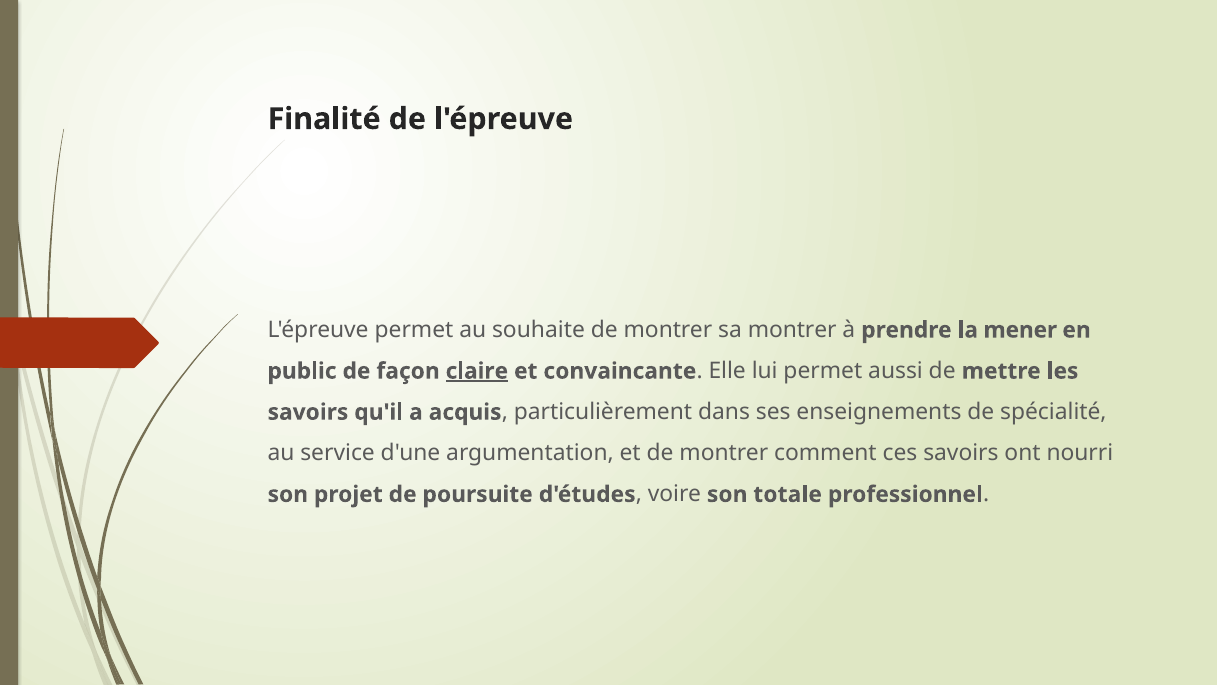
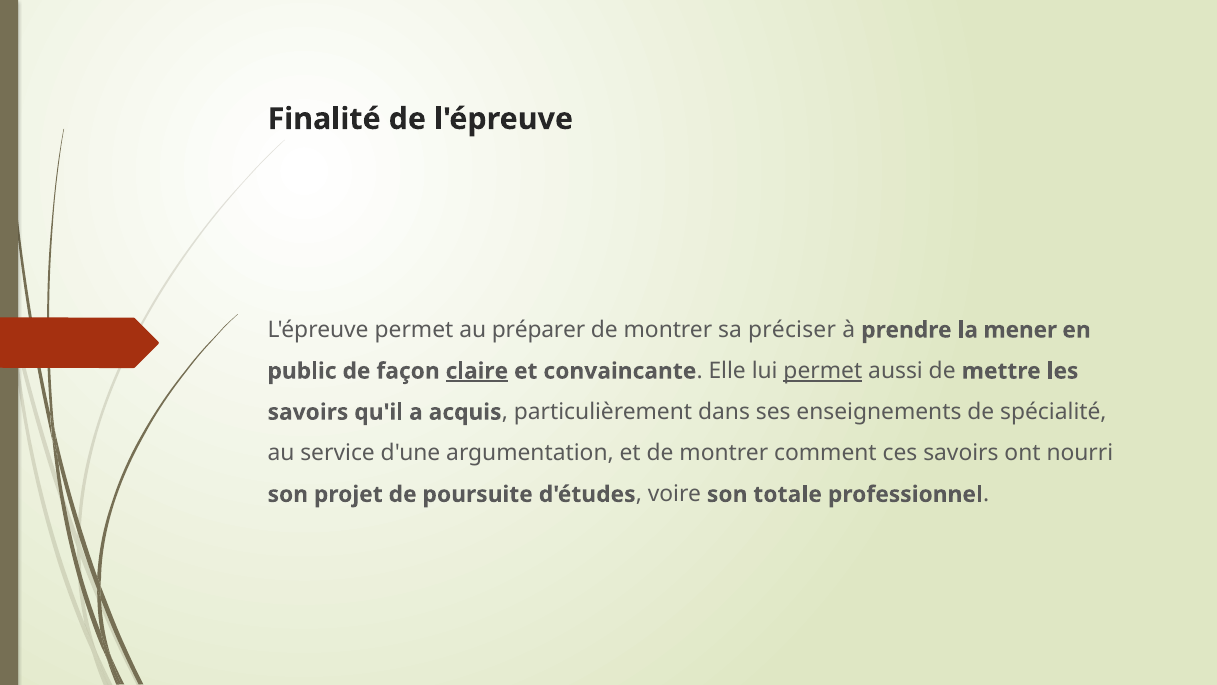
souhaite: souhaite -> préparer
sa montrer: montrer -> préciser
permet at (823, 371) underline: none -> present
